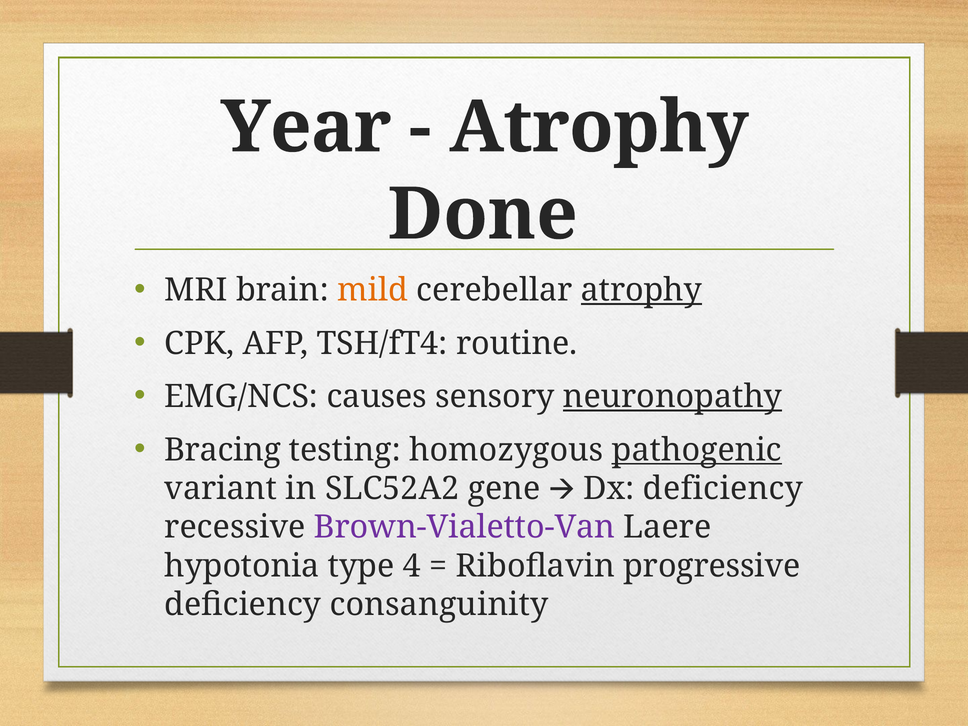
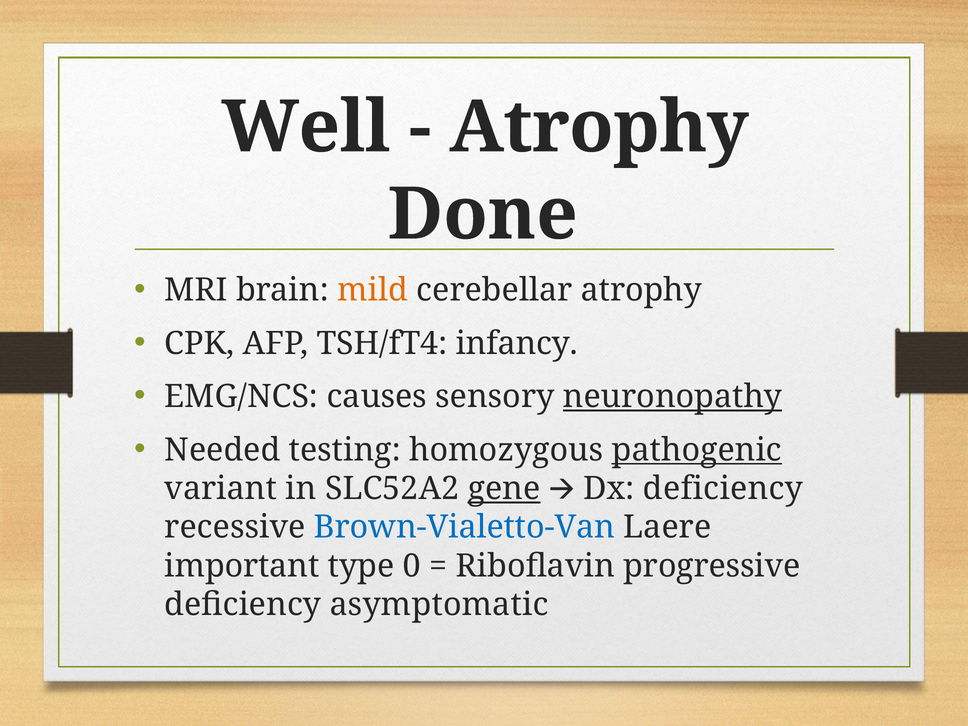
Year: Year -> Well
atrophy at (641, 290) underline: present -> none
routine: routine -> infancy
Bracing: Bracing -> Needed
gene underline: none -> present
Brown-Vialetto-Van colour: purple -> blue
hypotonia: hypotonia -> important
4: 4 -> 0
consanguinity: consanguinity -> asymptomatic
